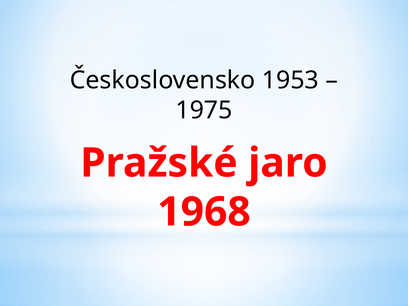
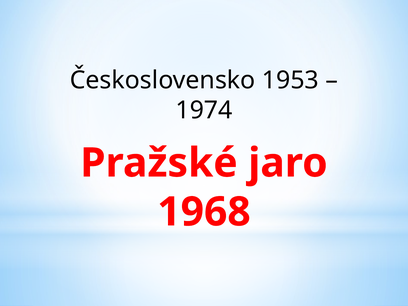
1975: 1975 -> 1974
